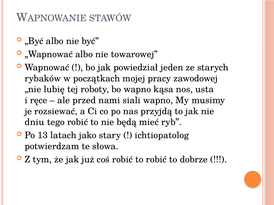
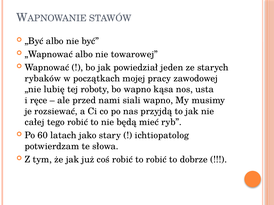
dniu: dniu -> całej
13: 13 -> 60
